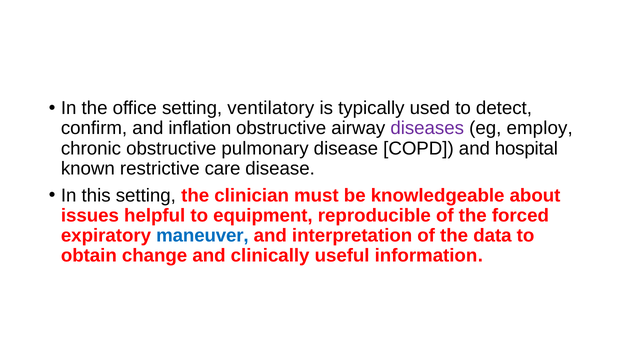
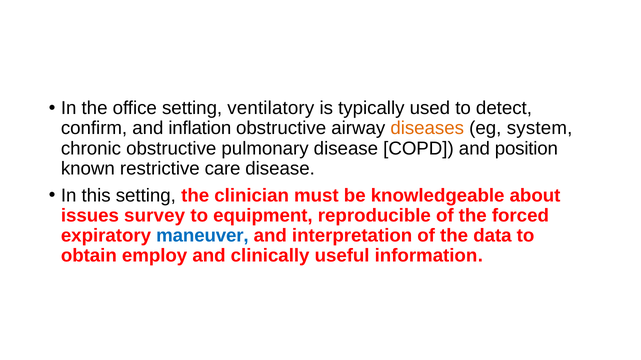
diseases colour: purple -> orange
employ: employ -> system
hospital: hospital -> position
helpful: helpful -> survey
change: change -> employ
